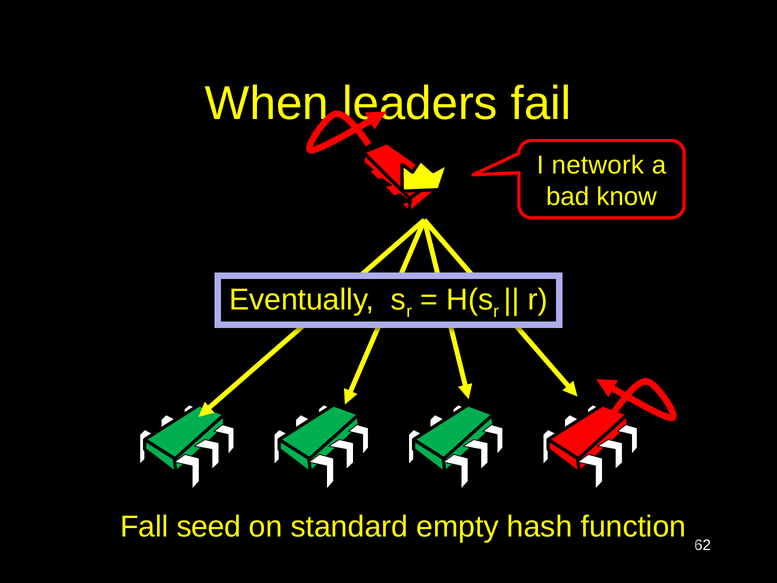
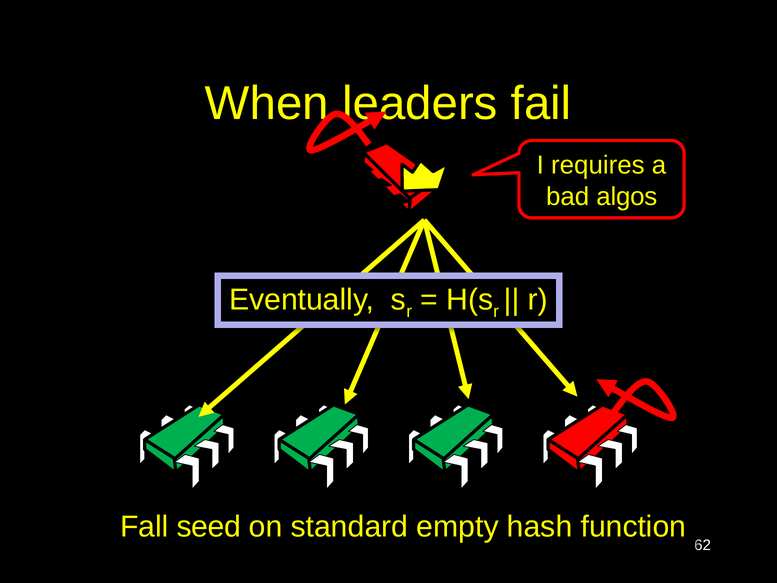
network: network -> requires
know: know -> algos
